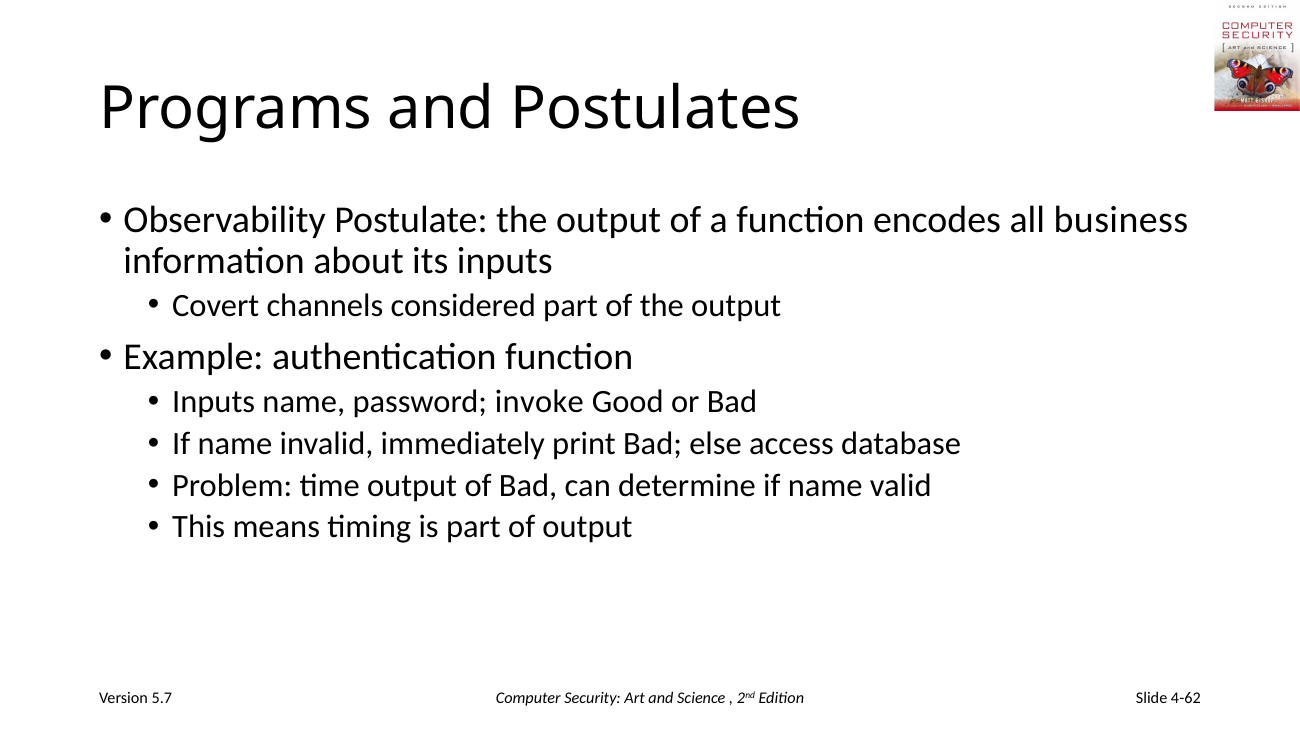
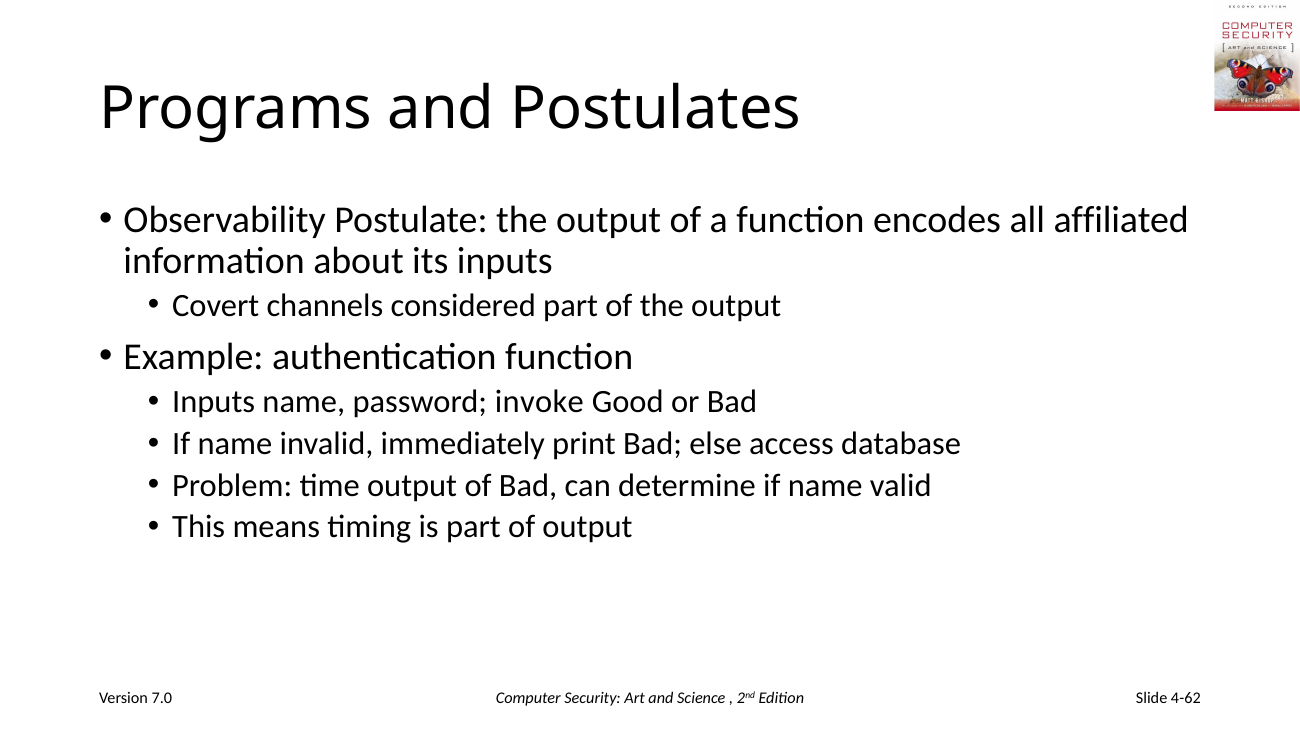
business: business -> affiliated
5.7: 5.7 -> 7.0
